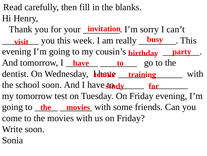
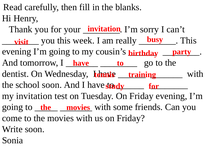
my tomorrow: tomorrow -> invitation
